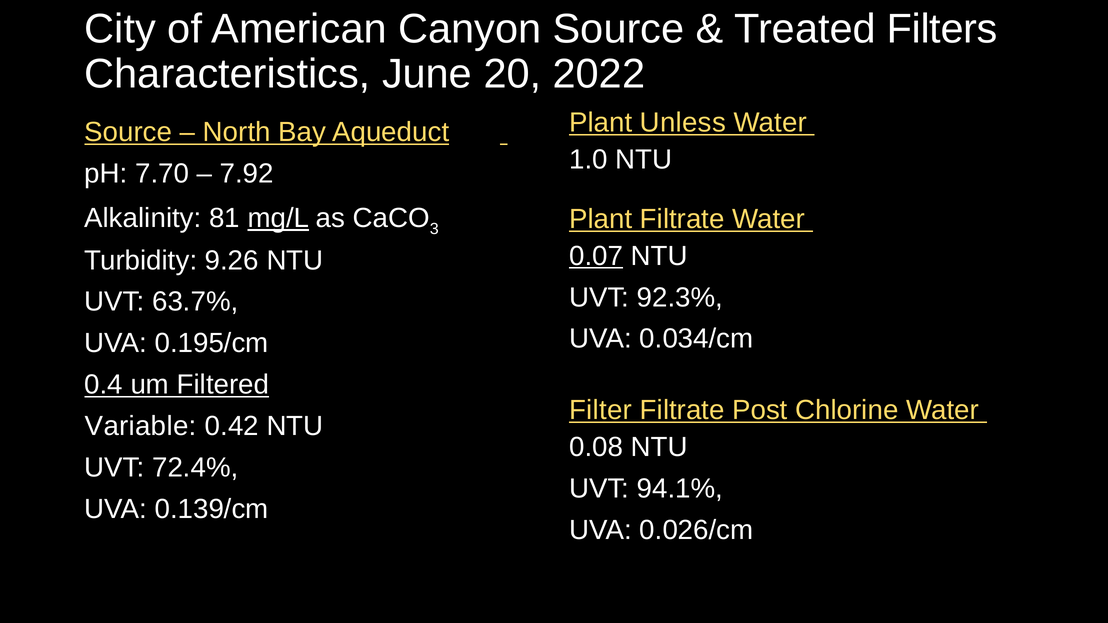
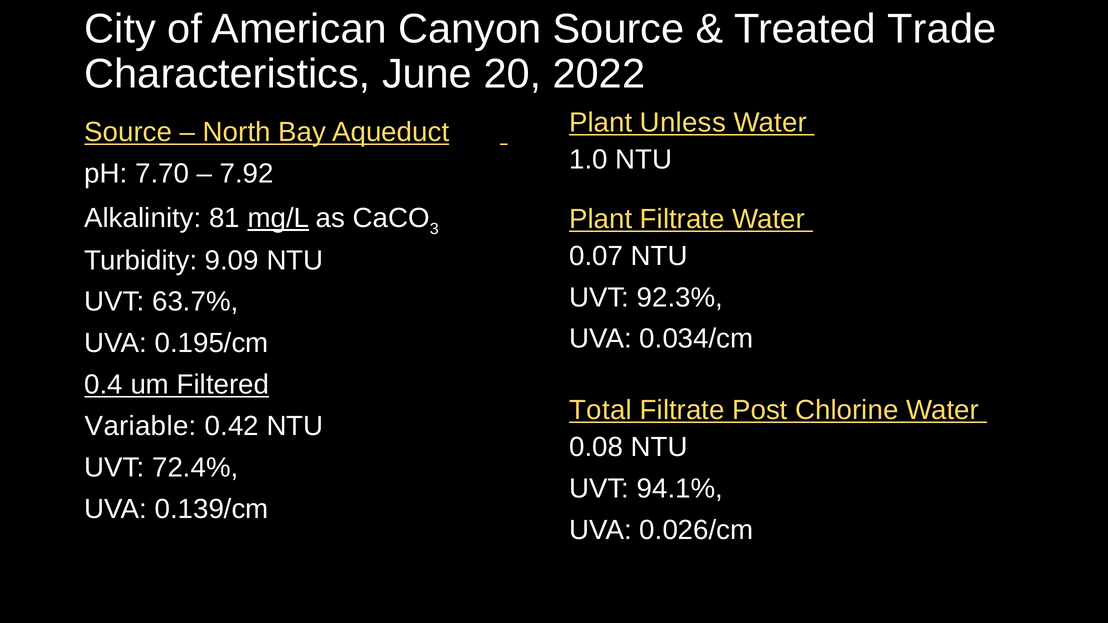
Filters: Filters -> Trade
0.07 underline: present -> none
9.26: 9.26 -> 9.09
Filter: Filter -> Total
